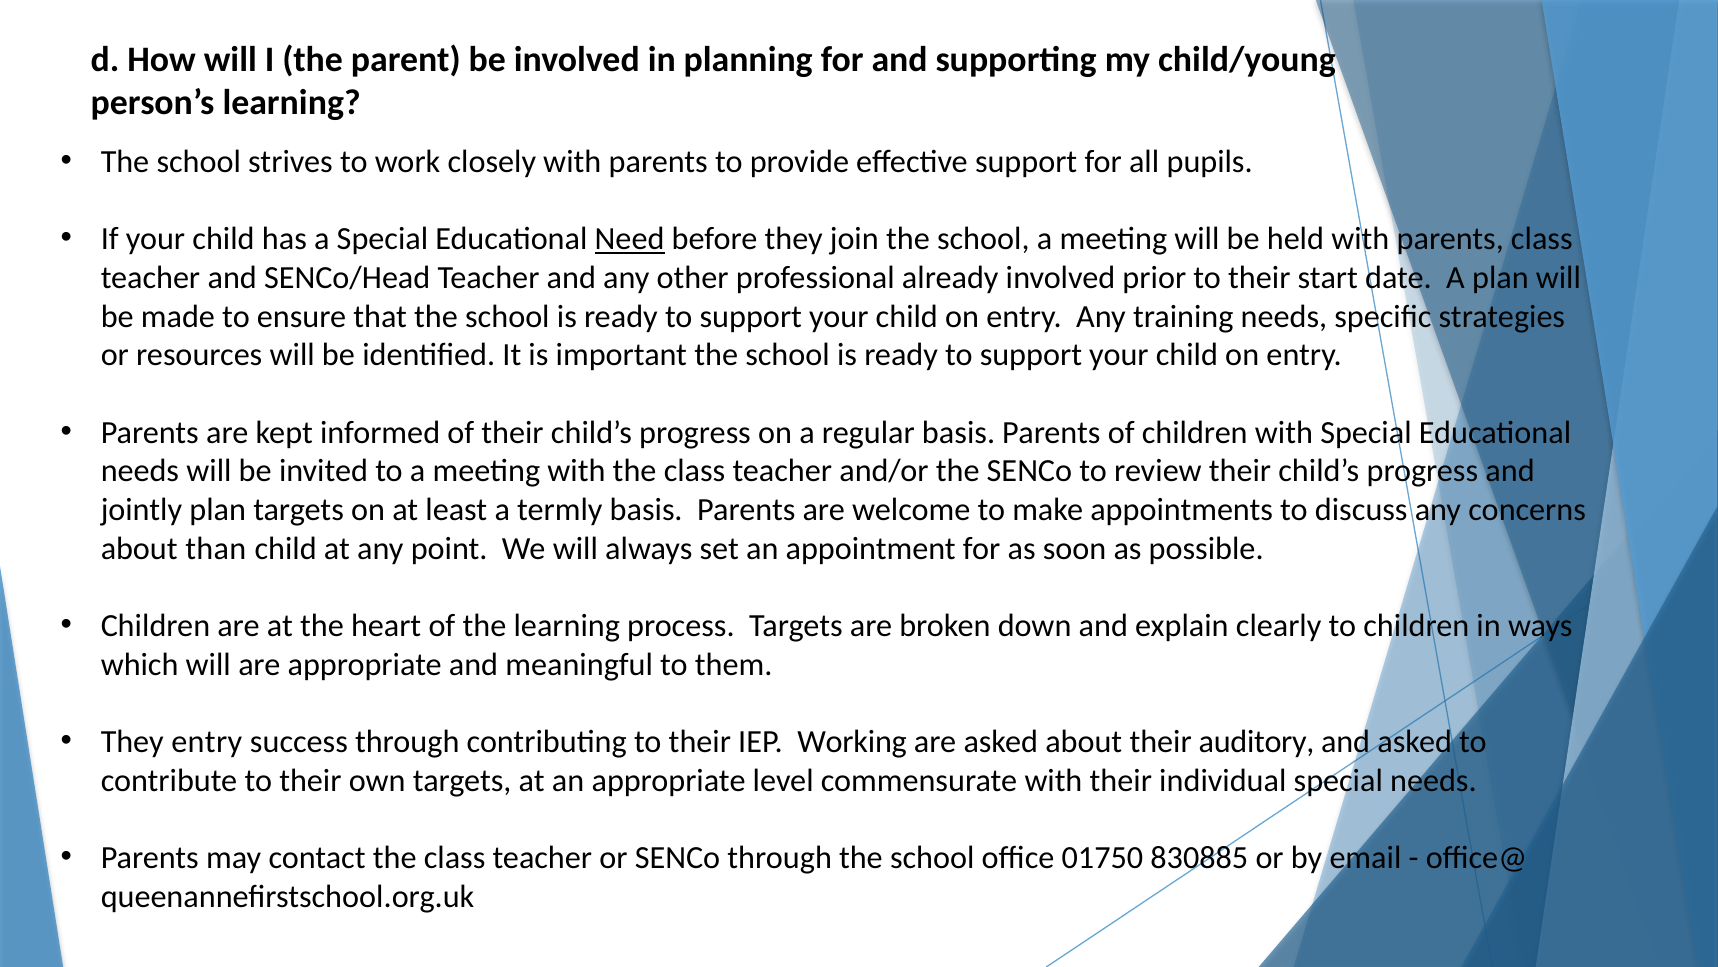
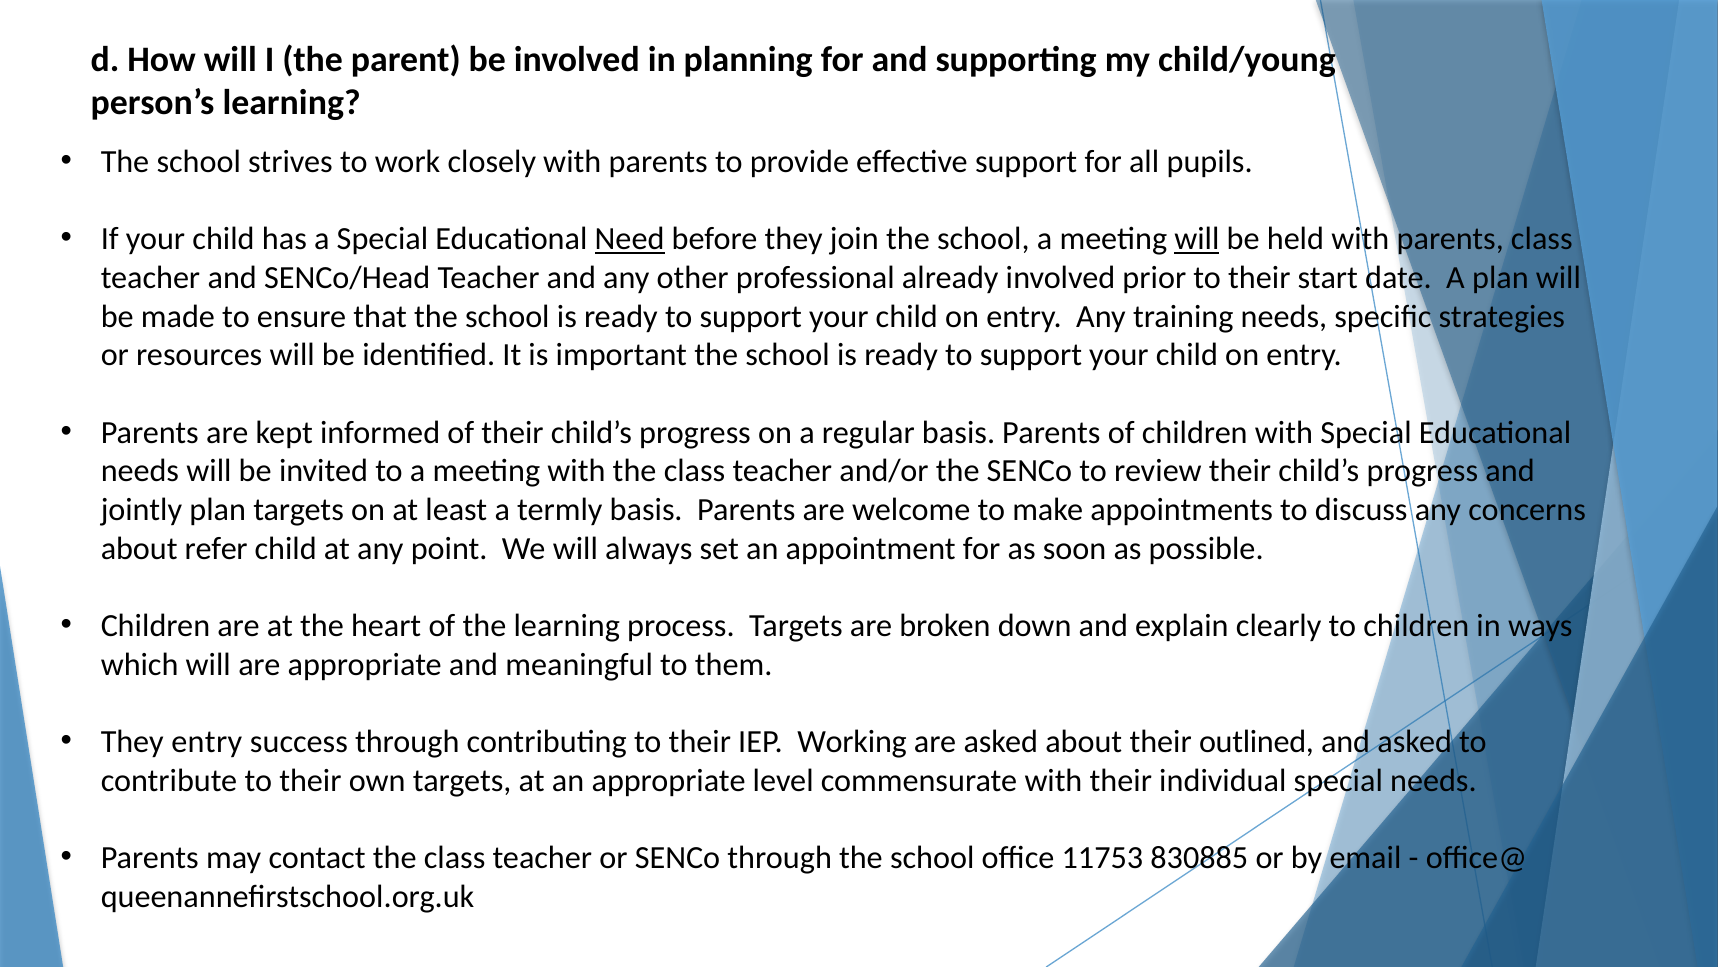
will at (1197, 239) underline: none -> present
than: than -> refer
auditory: auditory -> outlined
01750: 01750 -> 11753
